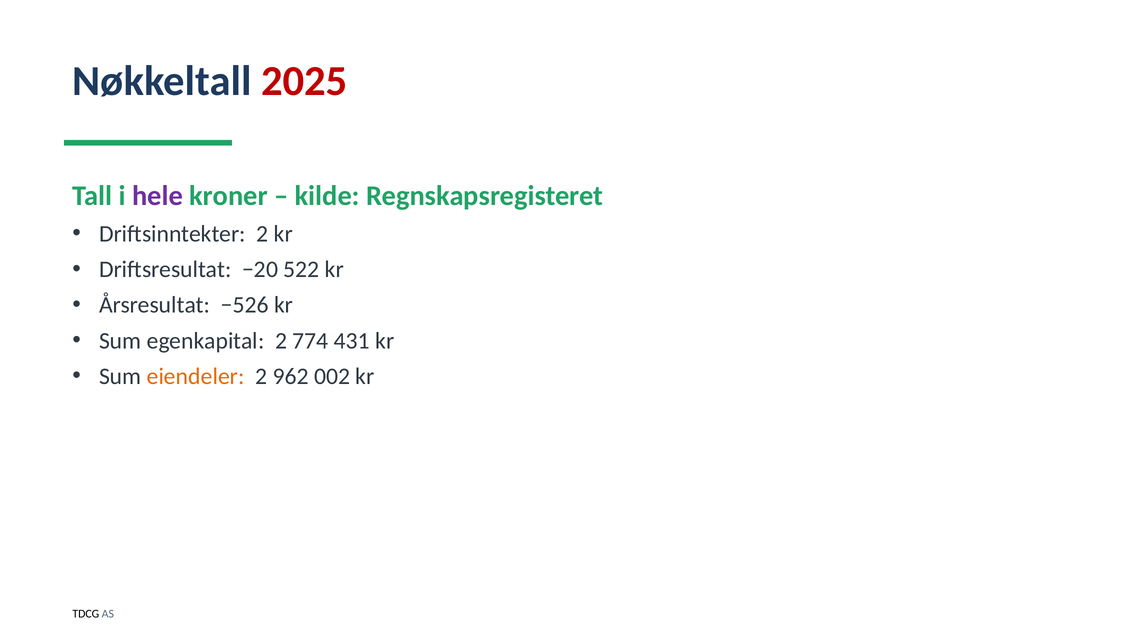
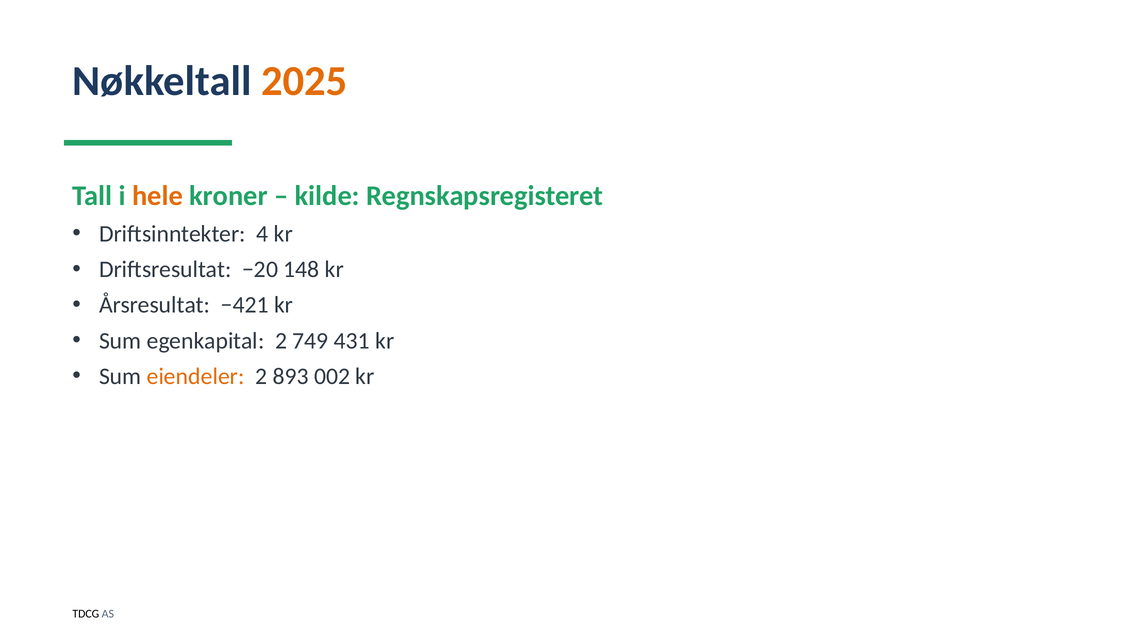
2025 colour: red -> orange
hele colour: purple -> orange
Driftsinntekter 2: 2 -> 4
522: 522 -> 148
−526: −526 -> −421
774: 774 -> 749
962: 962 -> 893
